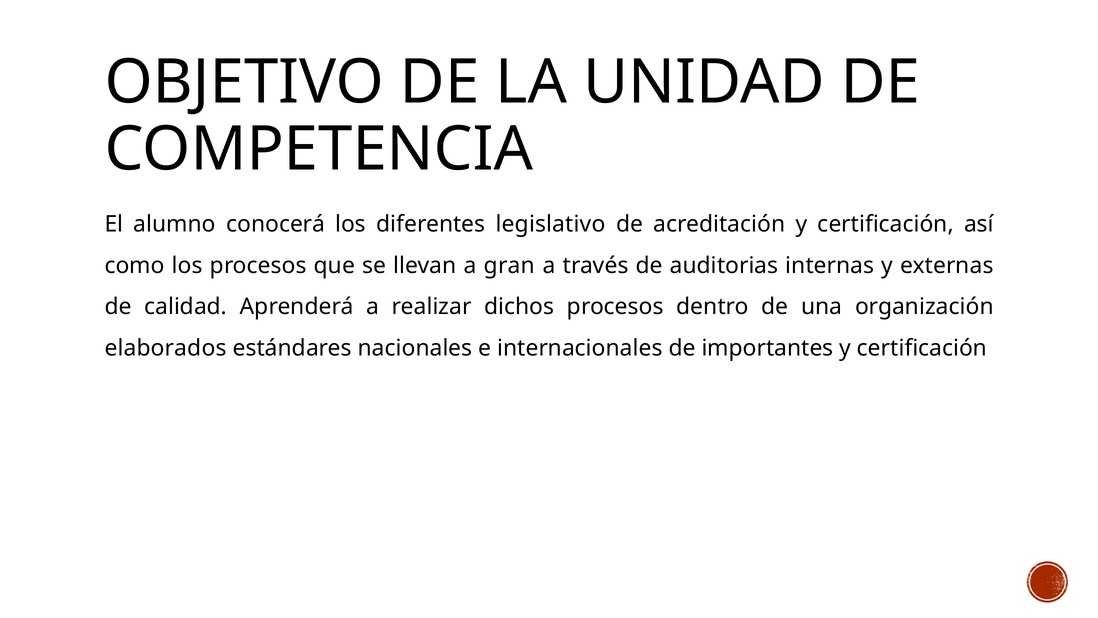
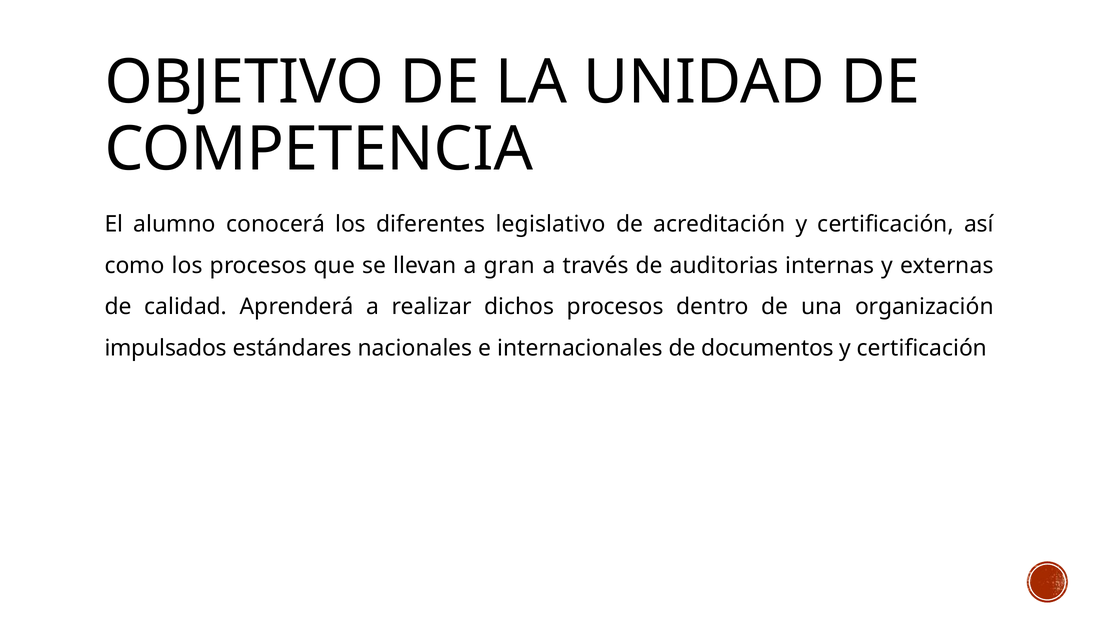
elaborados: elaborados -> impulsados
importantes: importantes -> documentos
